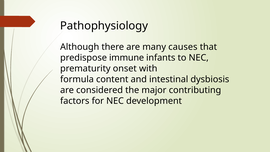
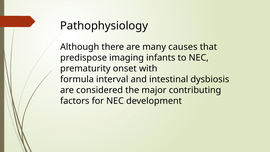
immune: immune -> imaging
content: content -> interval
